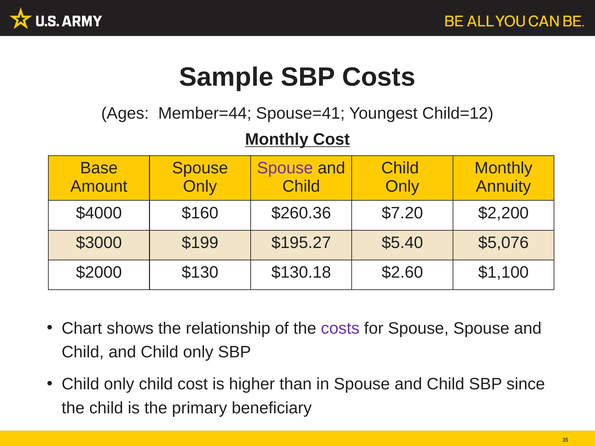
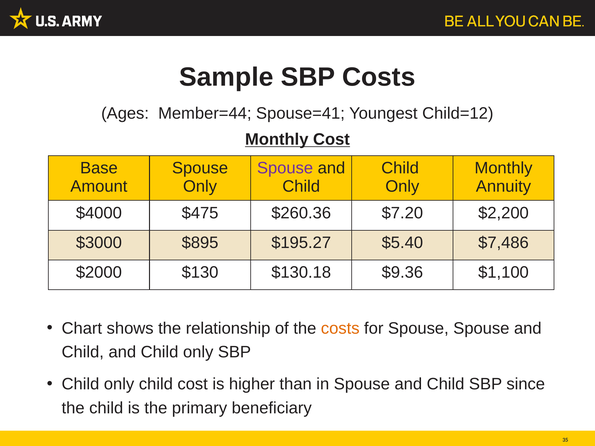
$160: $160 -> $475
$199: $199 -> $895
$5,076: $5,076 -> $7,486
$2.60: $2.60 -> $9.36
costs at (340, 329) colour: purple -> orange
